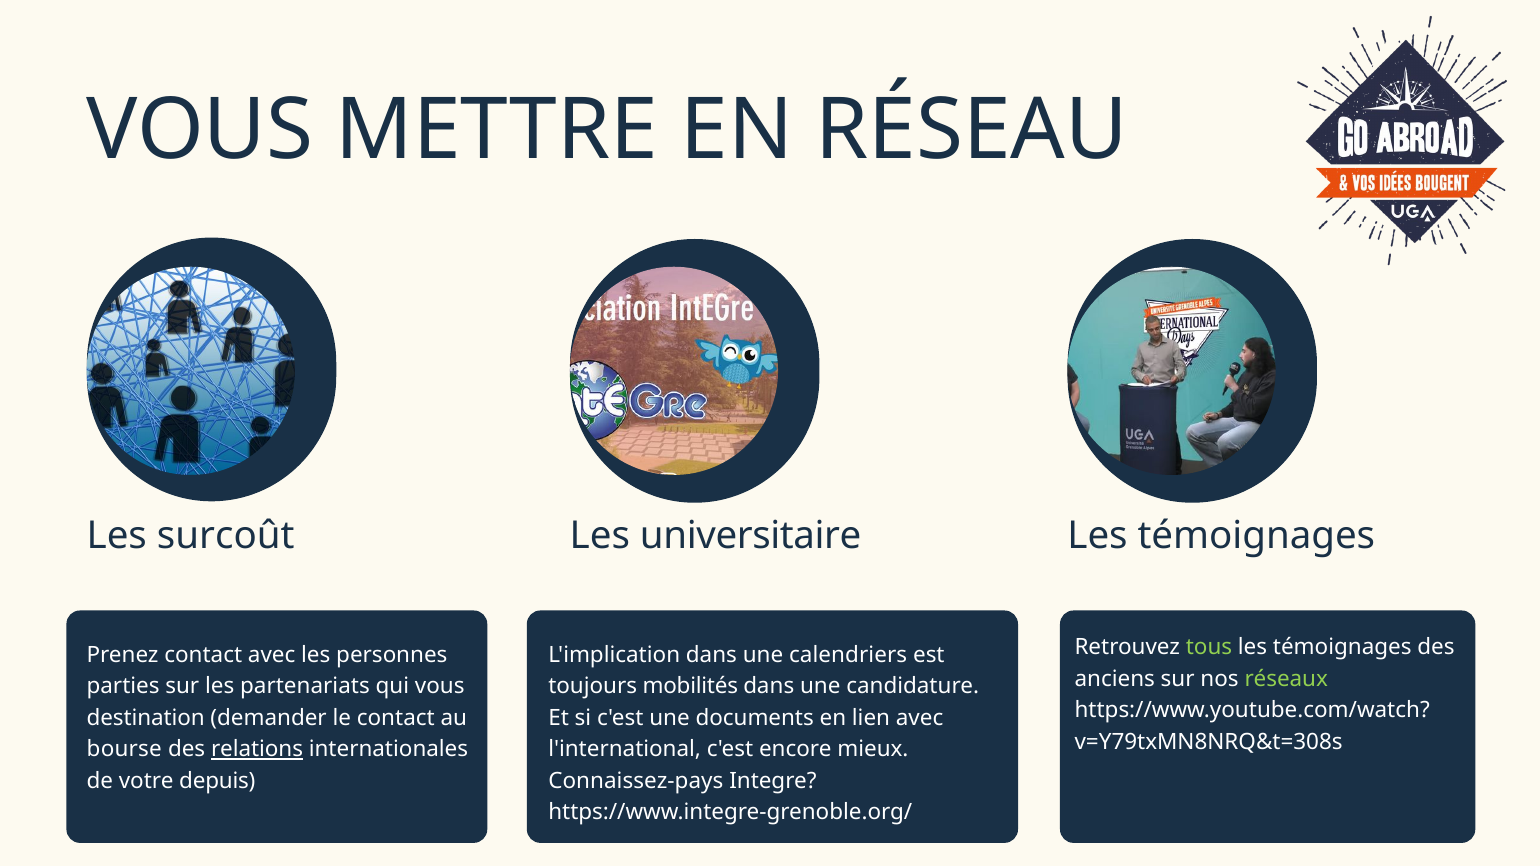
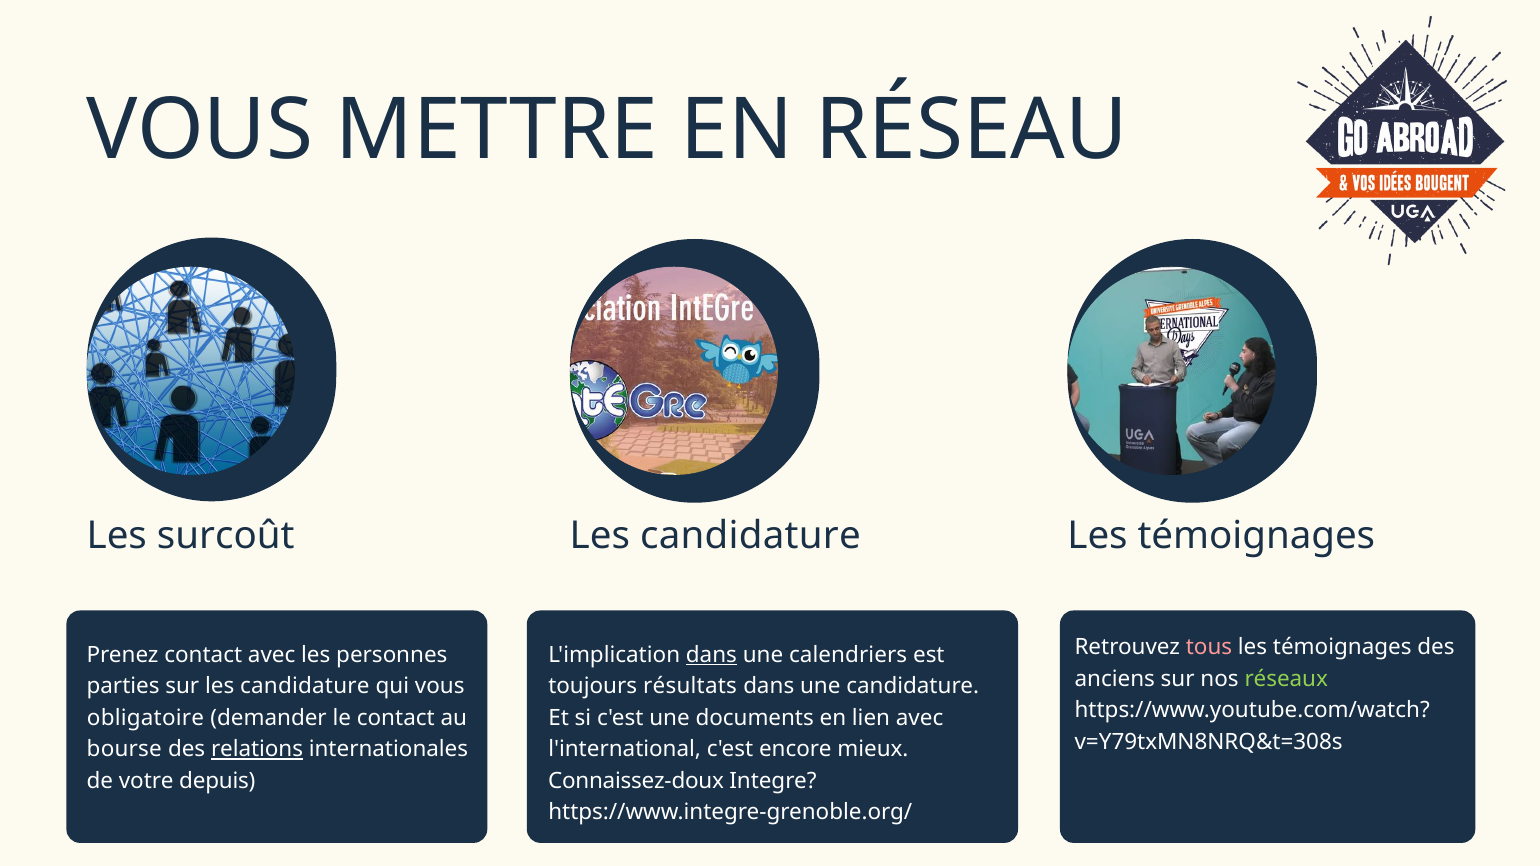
universitaire at (751, 536): universitaire -> candidature
tous colour: light green -> pink
dans at (711, 655) underline: none -> present
sur les partenariats: partenariats -> candidature
mobilités: mobilités -> résultats
destination: destination -> obligatoire
Connaissez-pays: Connaissez-pays -> Connaissez-doux
